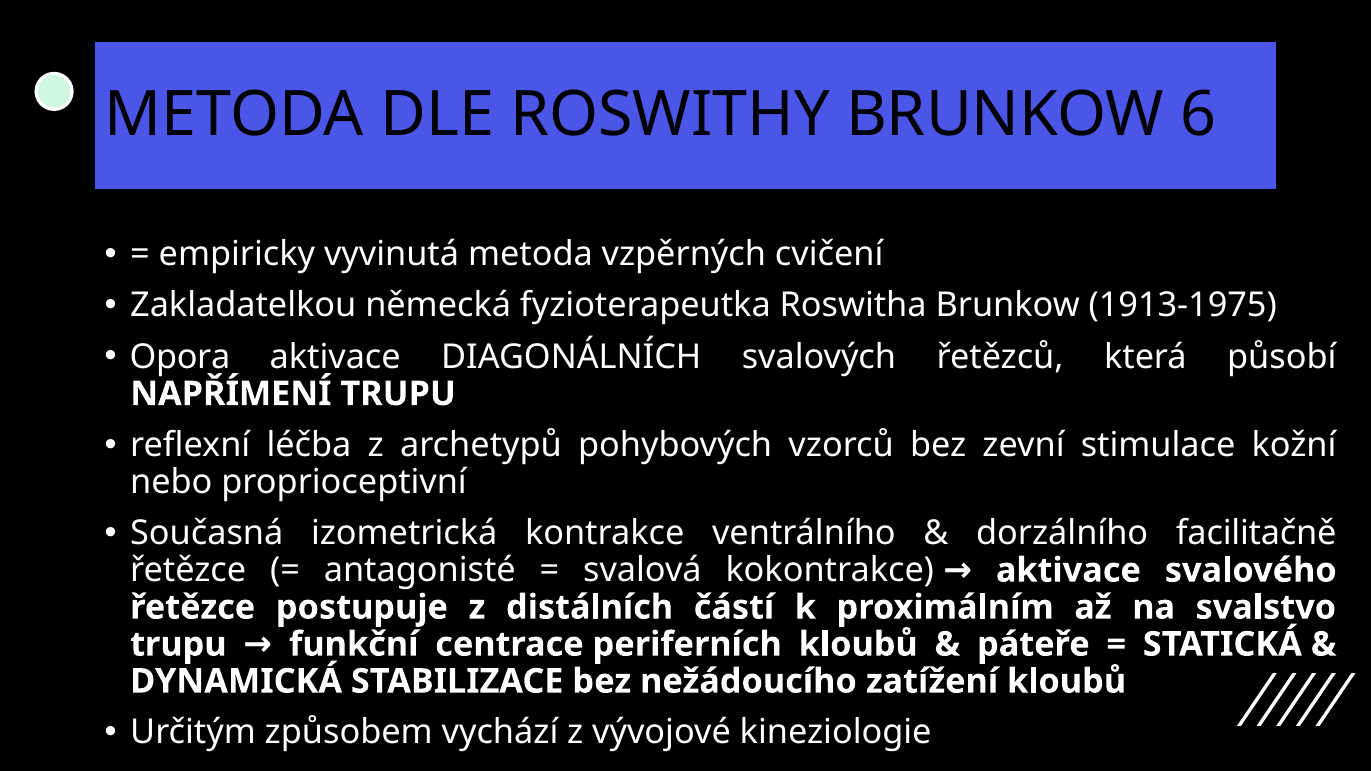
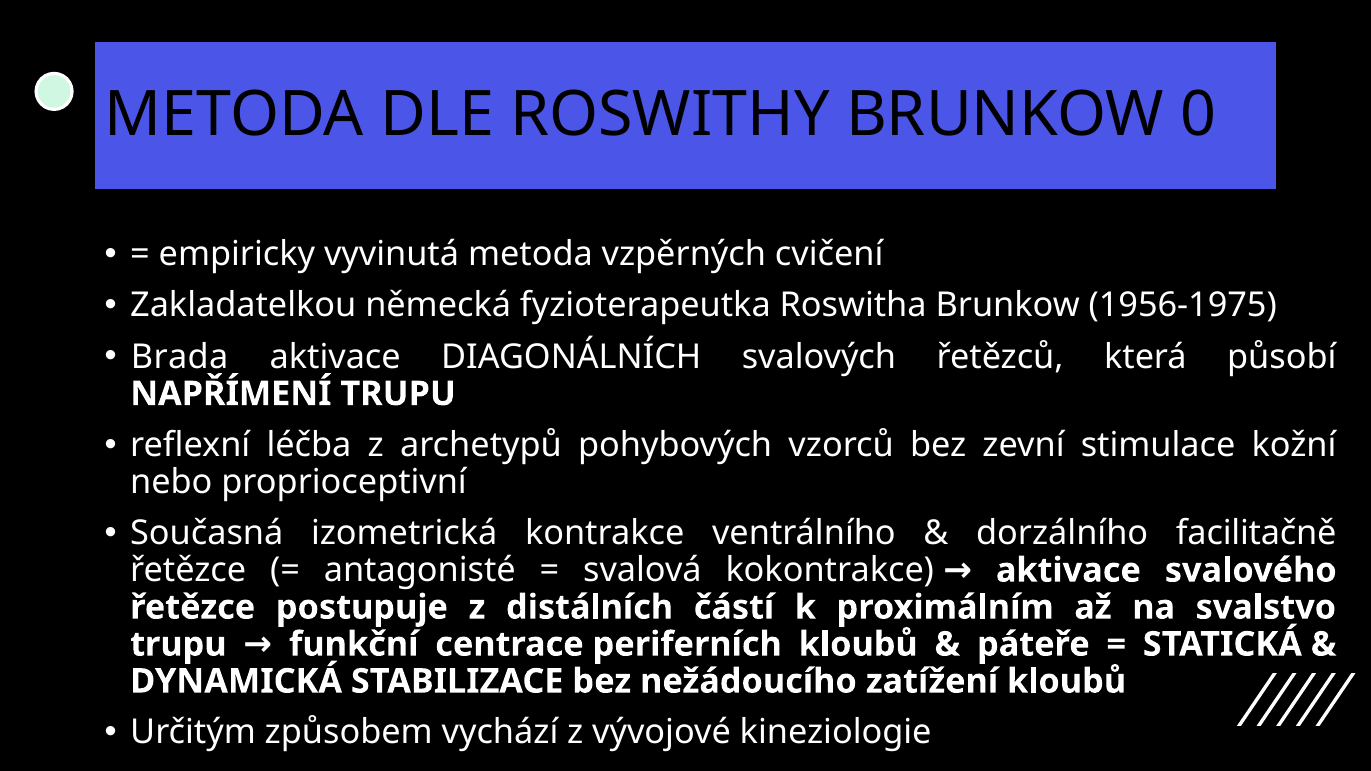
6: 6 -> 0
1913-1975: 1913-1975 -> 1956-1975
Opora: Opora -> Brada
